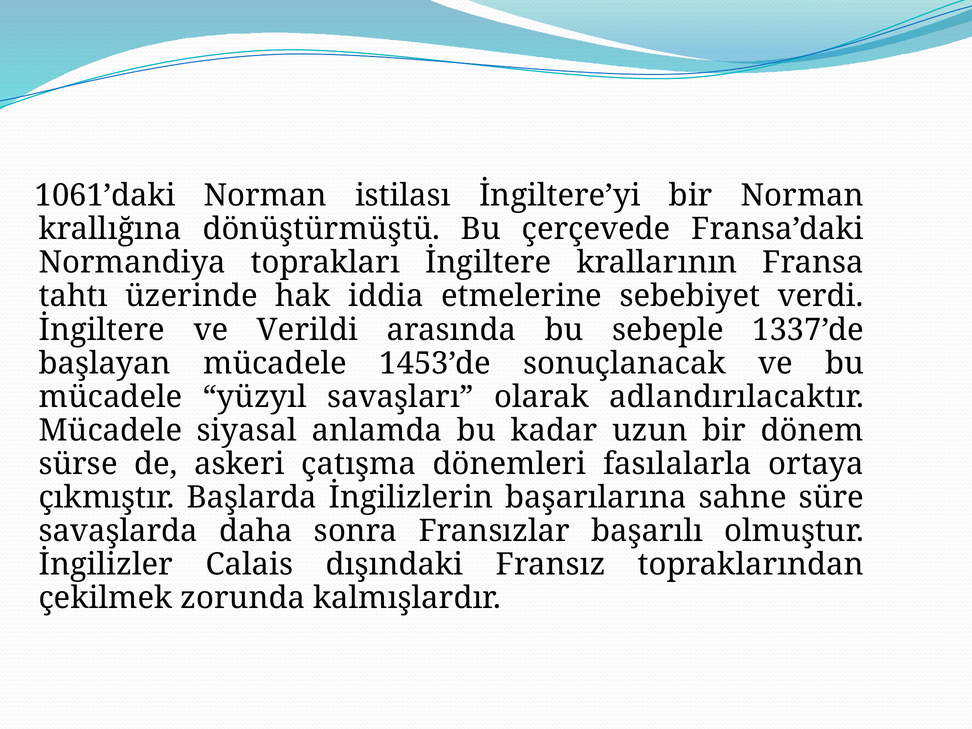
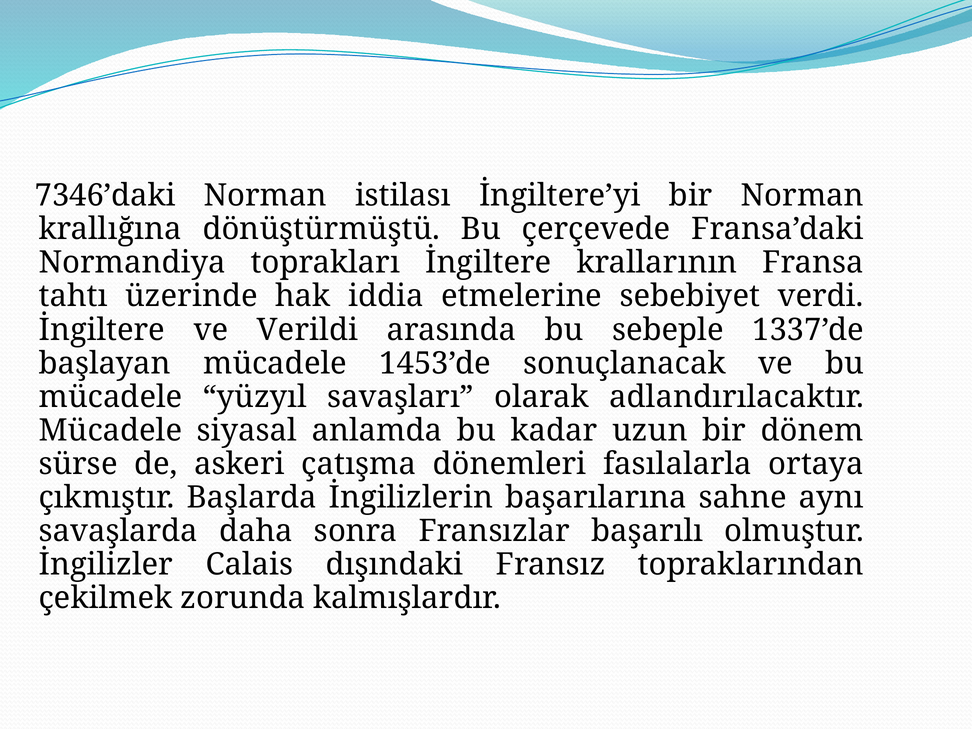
1061’daki: 1061’daki -> 7346’daki
süre: süre -> aynı
